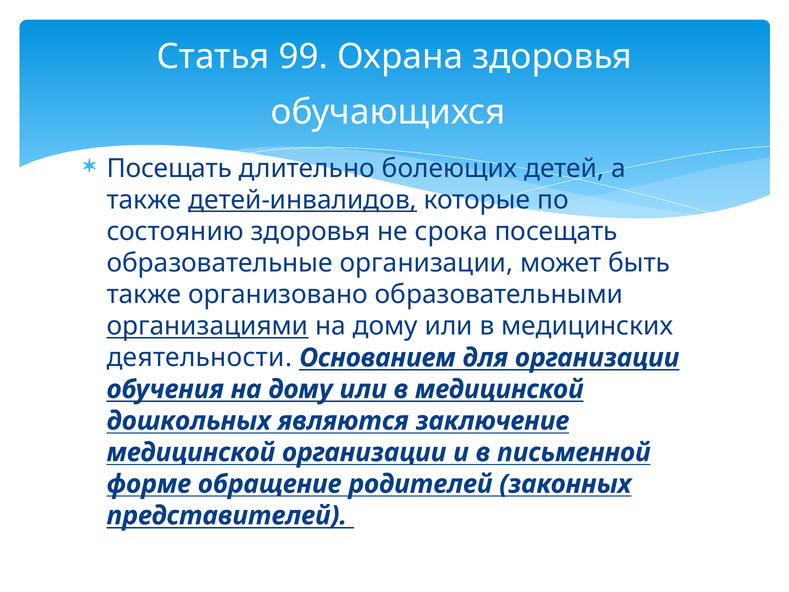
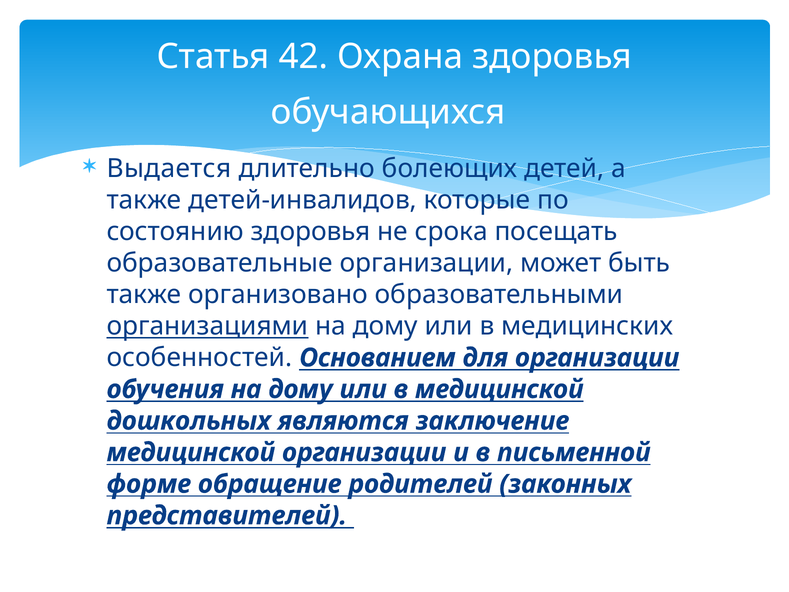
99: 99 -> 42
Посещать at (169, 168): Посещать -> Выдается
детей-инвалидов underline: present -> none
деятельности: деятельности -> особенностей
